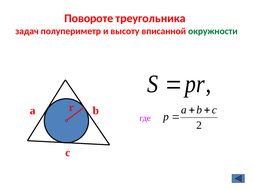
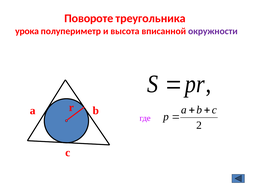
задач: задач -> урока
высоту: высоту -> высота
окружности colour: green -> purple
